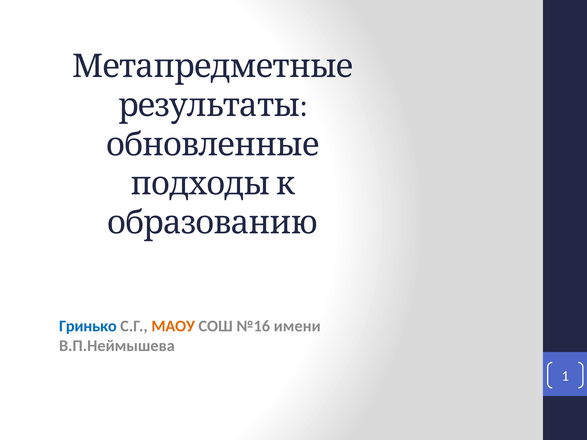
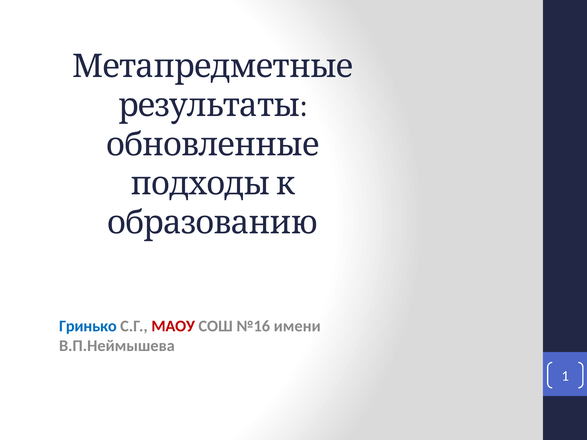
МАОУ colour: orange -> red
